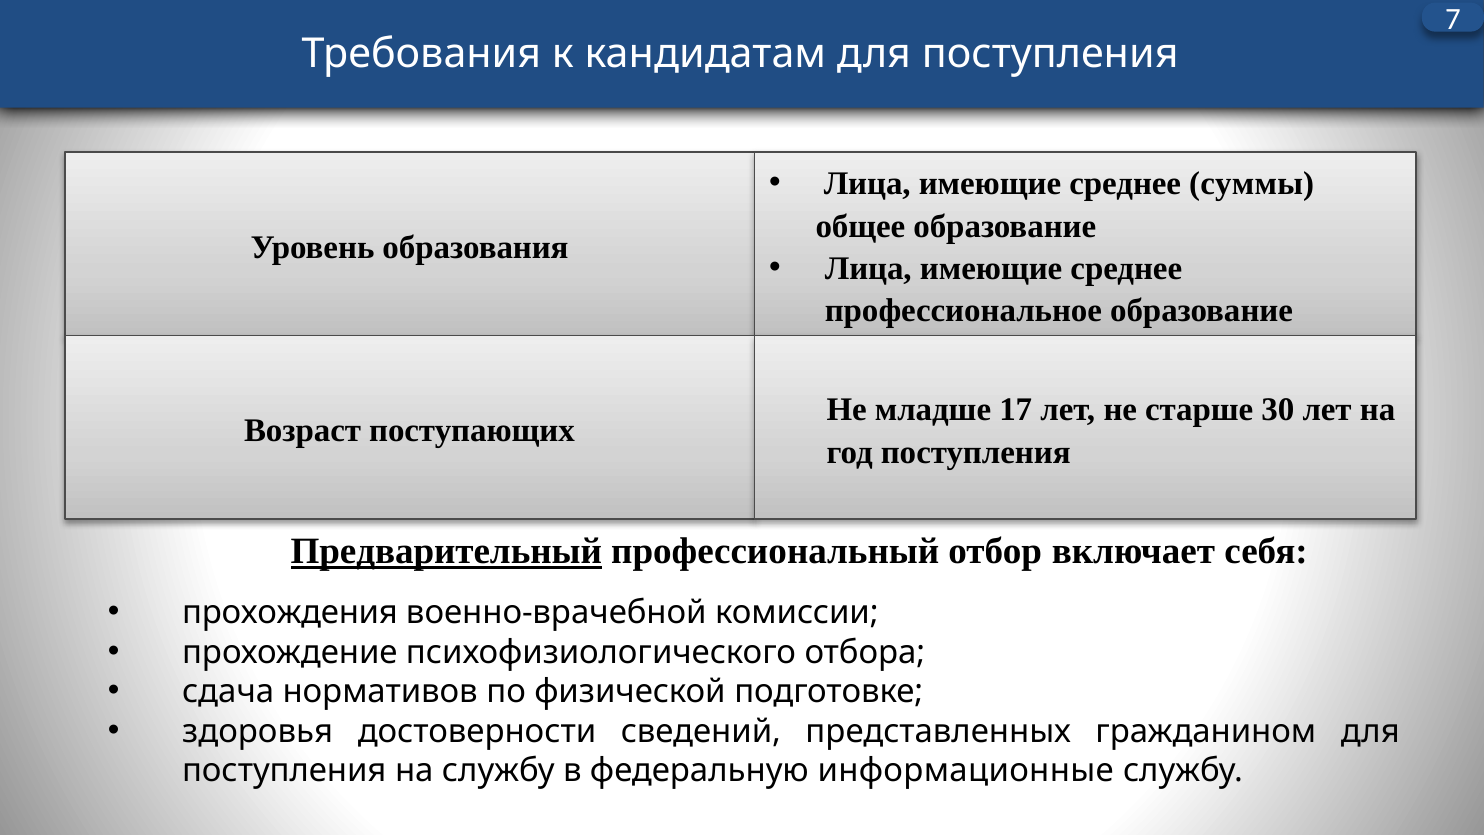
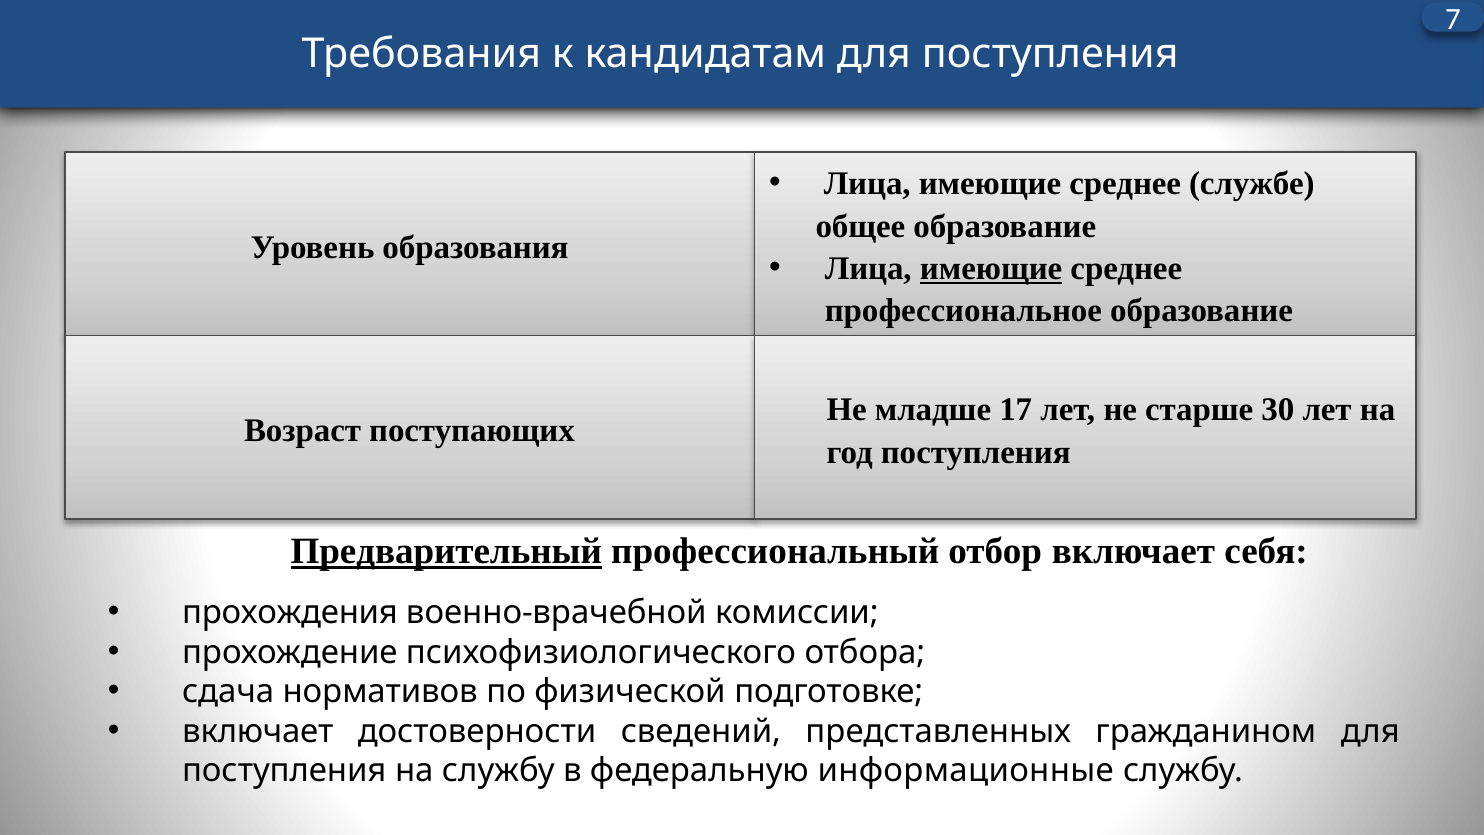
суммы: суммы -> службе
имеющие at (991, 268) underline: none -> present
здоровья at (258, 731): здоровья -> включает
